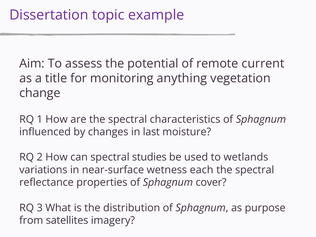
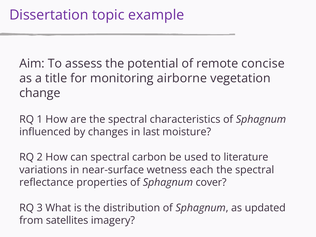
current: current -> concise
anything: anything -> airborne
studies: studies -> carbon
wetlands: wetlands -> literature
purpose: purpose -> updated
